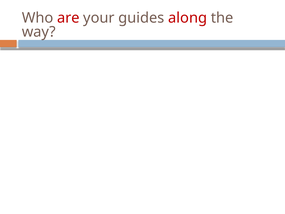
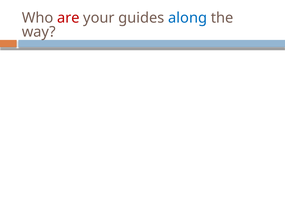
along colour: red -> blue
